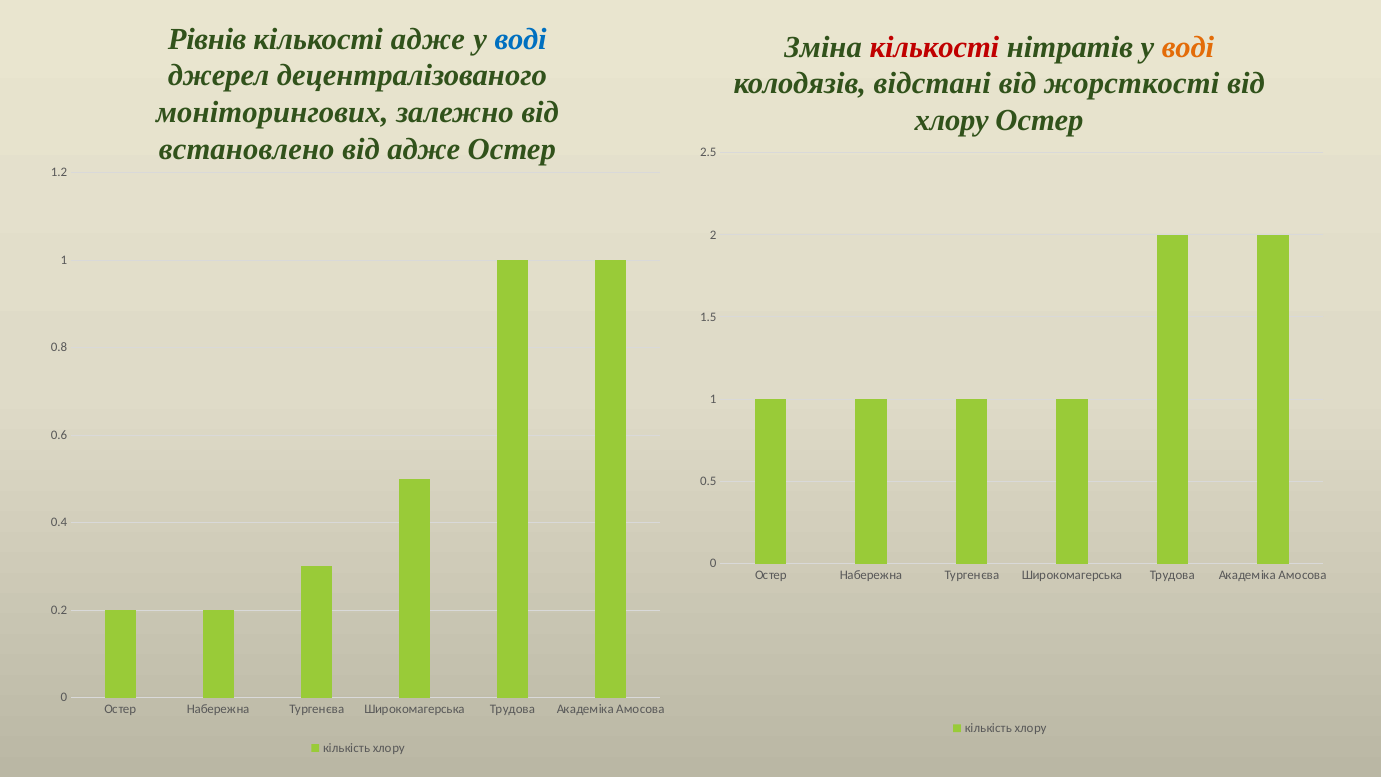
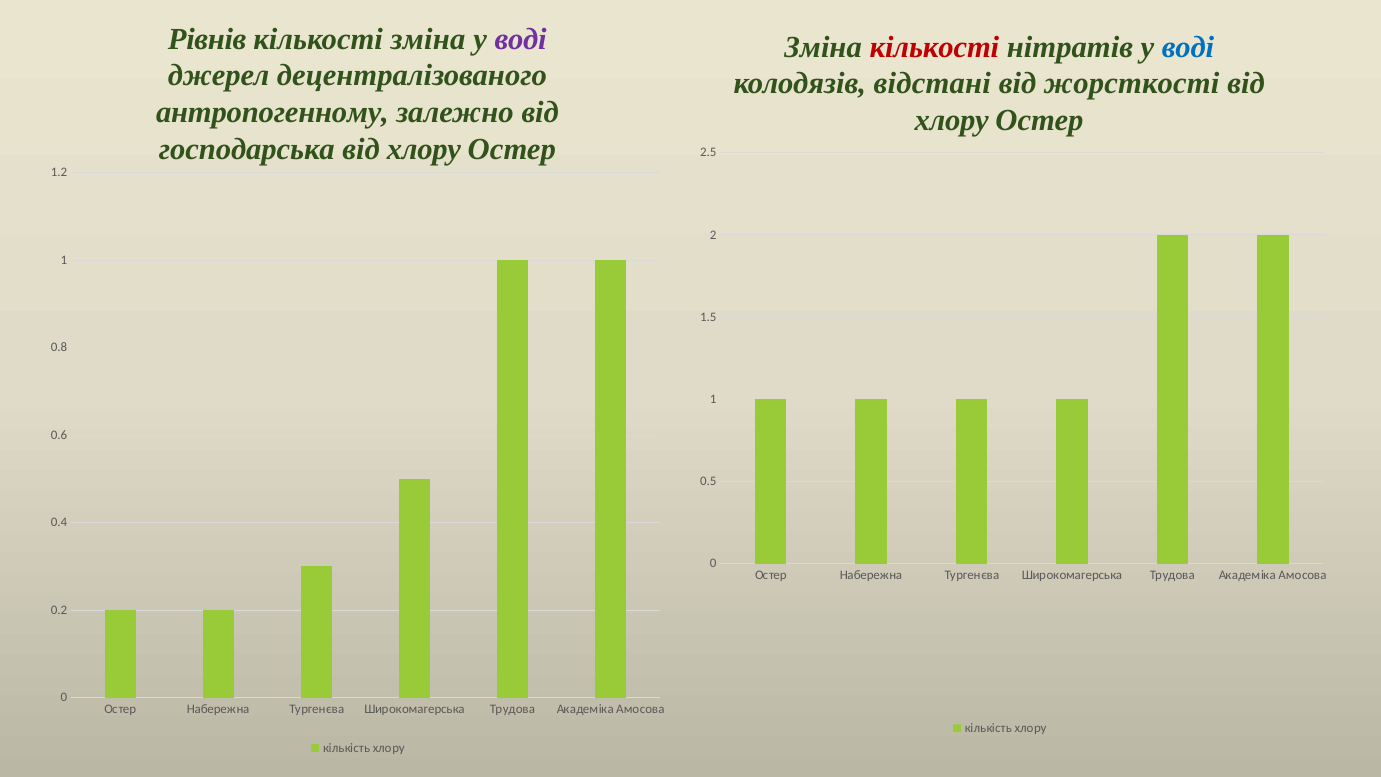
кількості адже: адже -> зміна
воді at (521, 39) colour: blue -> purple
воді at (1188, 47) colour: orange -> blue
моніторингових: моніторингових -> антропогенному
встановлено: встановлено -> господарська
адже at (424, 150): адже -> хлору
